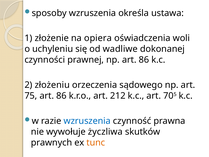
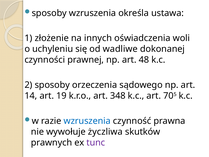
opiera: opiera -> innych
np art 86: 86 -> 48
2 złożeniu: złożeniu -> sposoby
75: 75 -> 14
86 at (61, 96): 86 -> 19
212: 212 -> 348
tunc colour: orange -> purple
